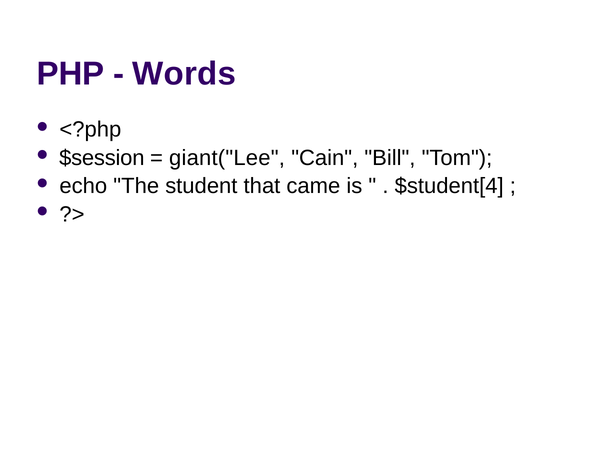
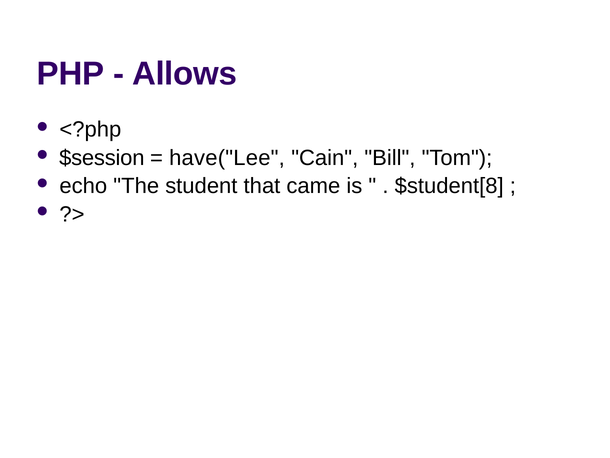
Words: Words -> Allows
giant("Lee: giant("Lee -> have("Lee
$student[4: $student[4 -> $student[8
